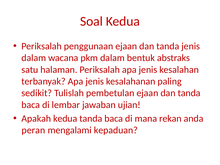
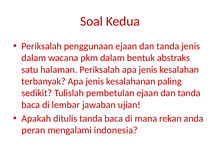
Apakah kedua: kedua -> ditulis
kepaduan: kepaduan -> indonesia
